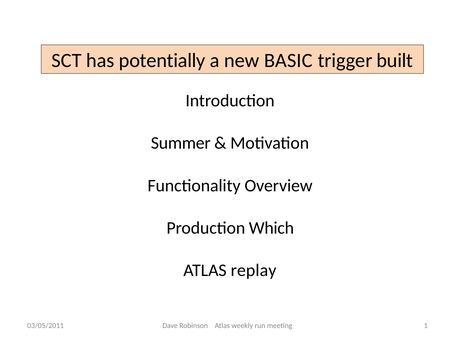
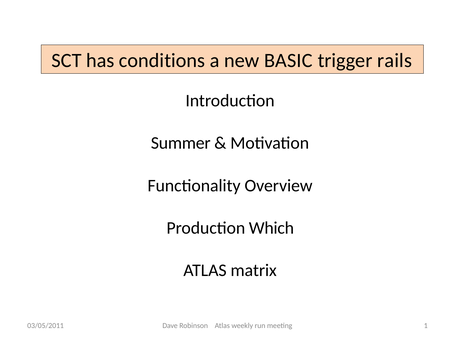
potentially: potentially -> conditions
built: built -> rails
replay: replay -> matrix
